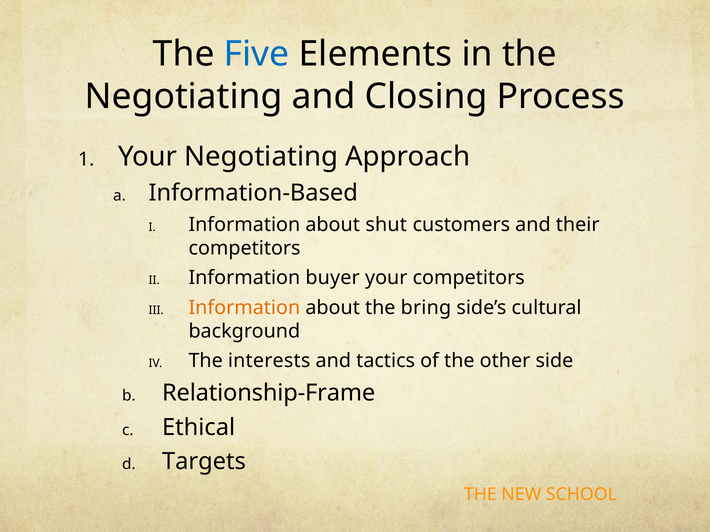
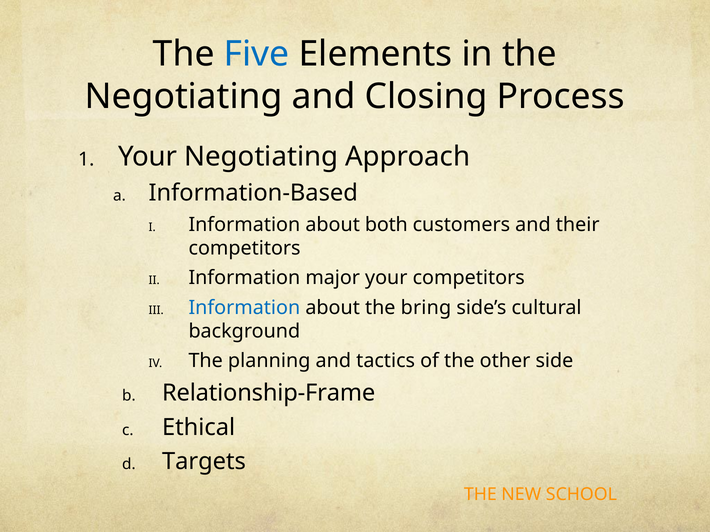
shut: shut -> both
buyer: buyer -> major
Information at (244, 308) colour: orange -> blue
interests: interests -> planning
